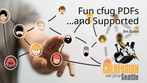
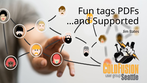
cfug: cfug -> tags
